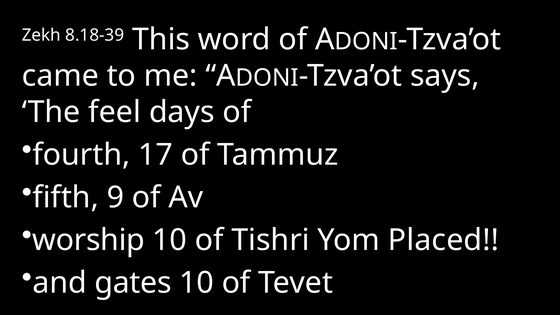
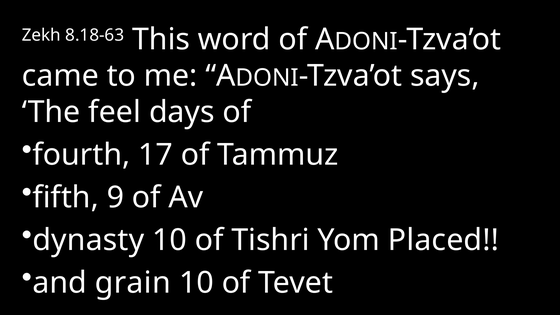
8.18-39: 8.18-39 -> 8.18-63
worship: worship -> dynasty
gates: gates -> grain
